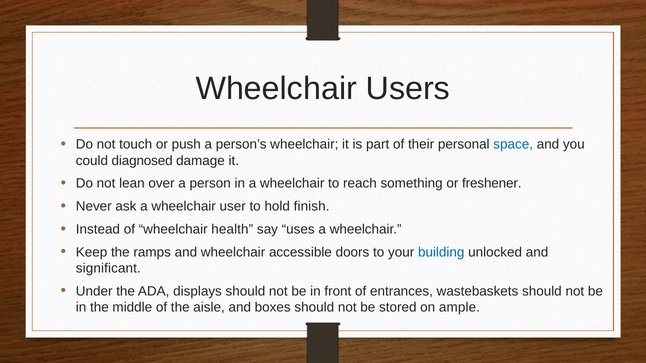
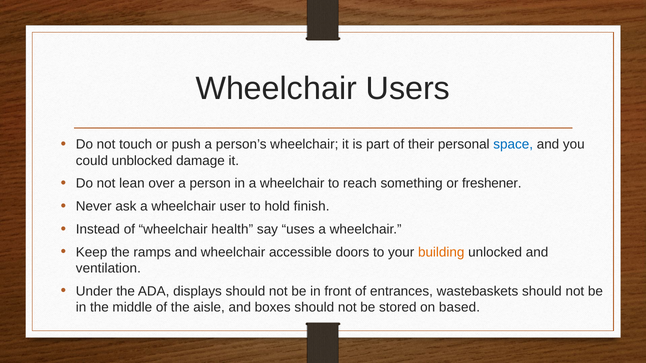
diagnosed: diagnosed -> unblocked
building colour: blue -> orange
significant: significant -> ventilation
ample: ample -> based
